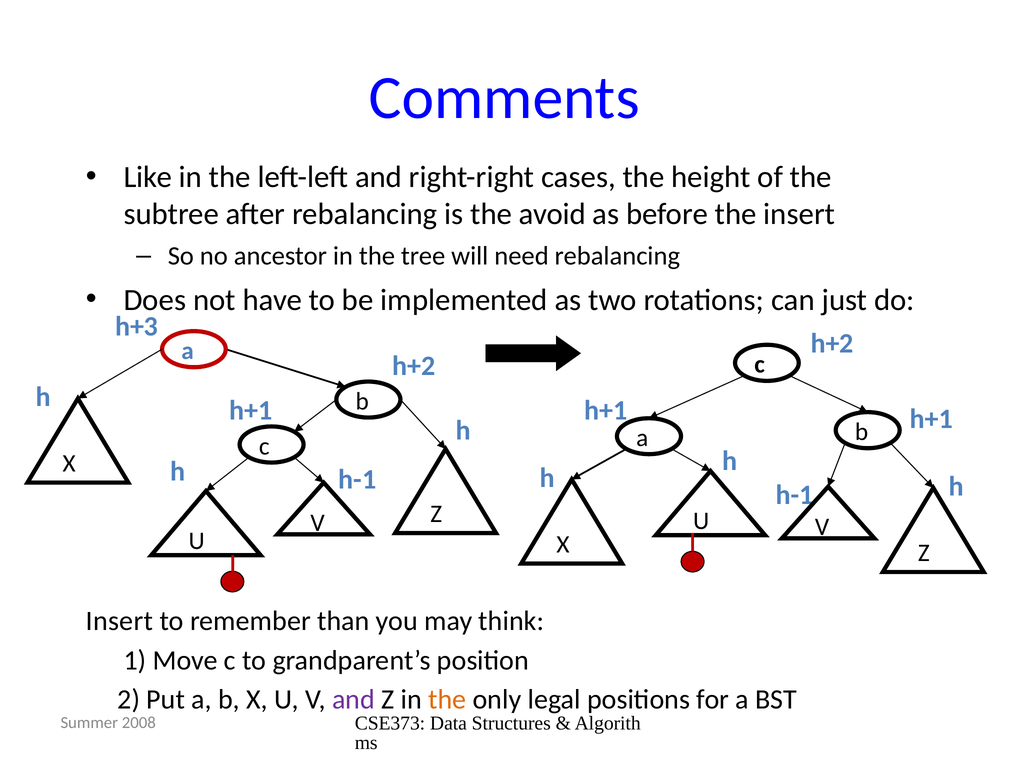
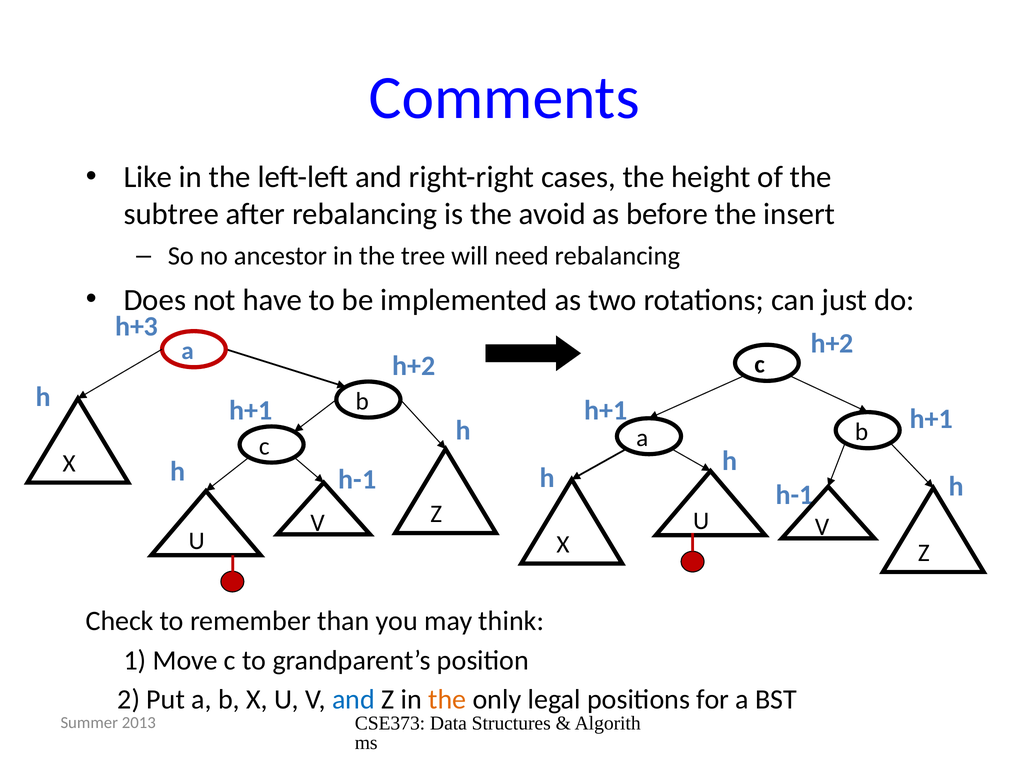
Insert at (119, 621): Insert -> Check
and at (353, 699) colour: purple -> blue
2008: 2008 -> 2013
